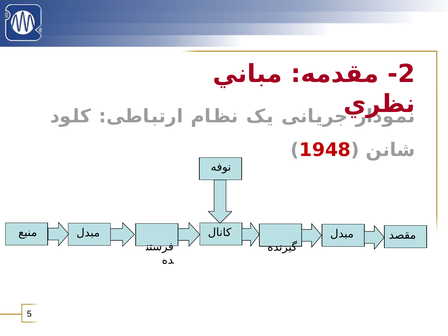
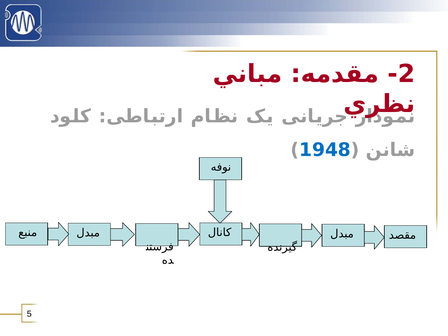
1948 colour: red -> blue
